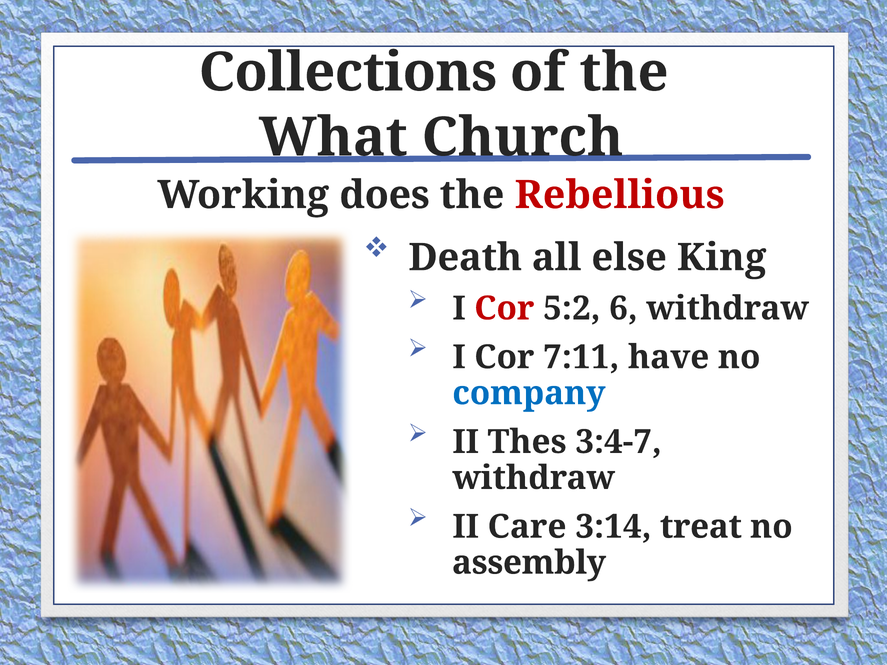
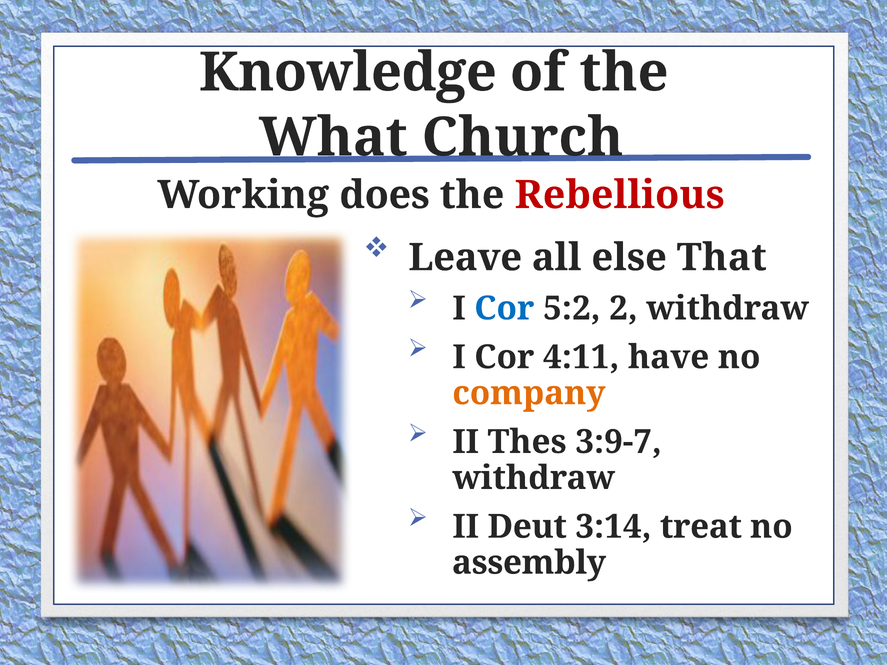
Collections: Collections -> Knowledge
Death: Death -> Leave
King: King -> That
Cor at (504, 309) colour: red -> blue
6: 6 -> 2
7:11: 7:11 -> 4:11
company colour: blue -> orange
3:4-7: 3:4-7 -> 3:9-7
Care: Care -> Deut
